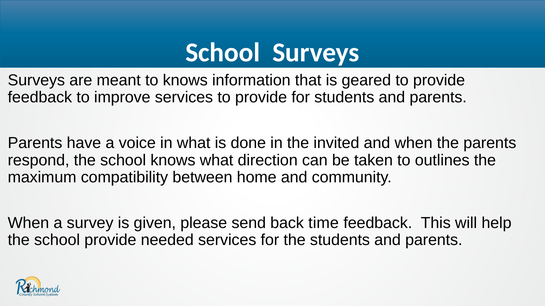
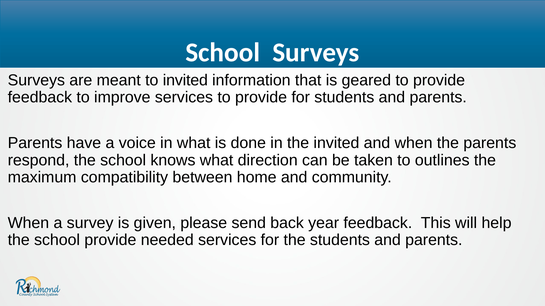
to knows: knows -> invited
time: time -> year
